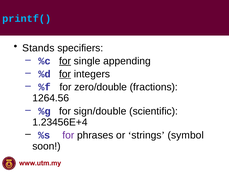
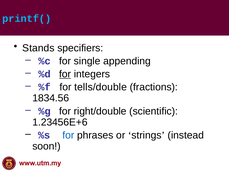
for at (65, 61) underline: present -> none
zero/double: zero/double -> tells/double
1264.56: 1264.56 -> 1834.56
sign/double: sign/double -> right/double
1.23456E+4: 1.23456E+4 -> 1.23456E+6
for at (68, 135) colour: purple -> blue
symbol: symbol -> instead
